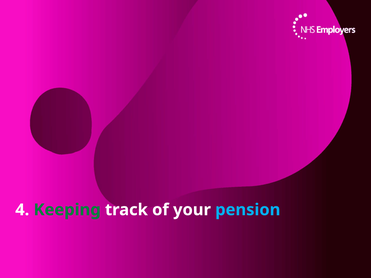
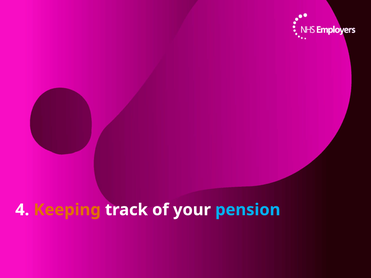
Keeping colour: green -> orange
